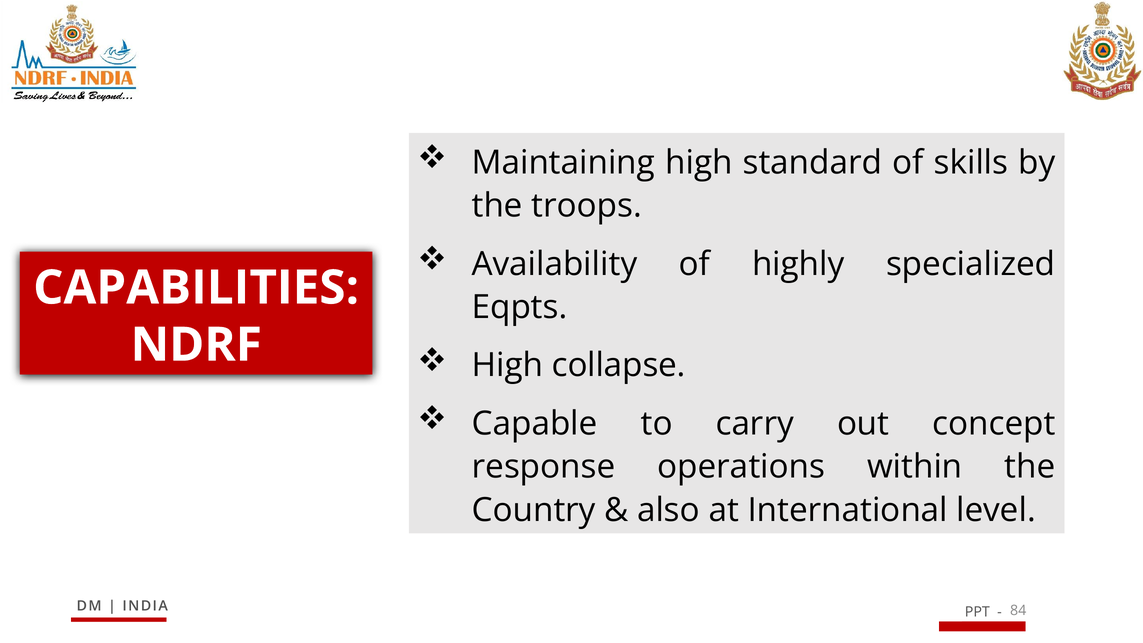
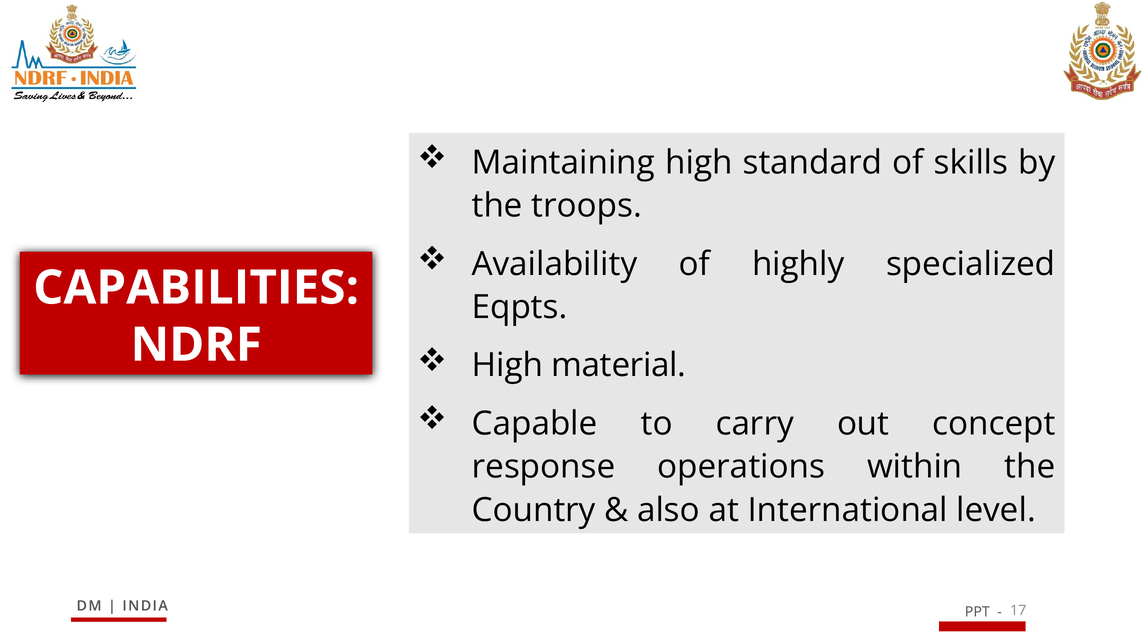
collapse: collapse -> material
84: 84 -> 17
